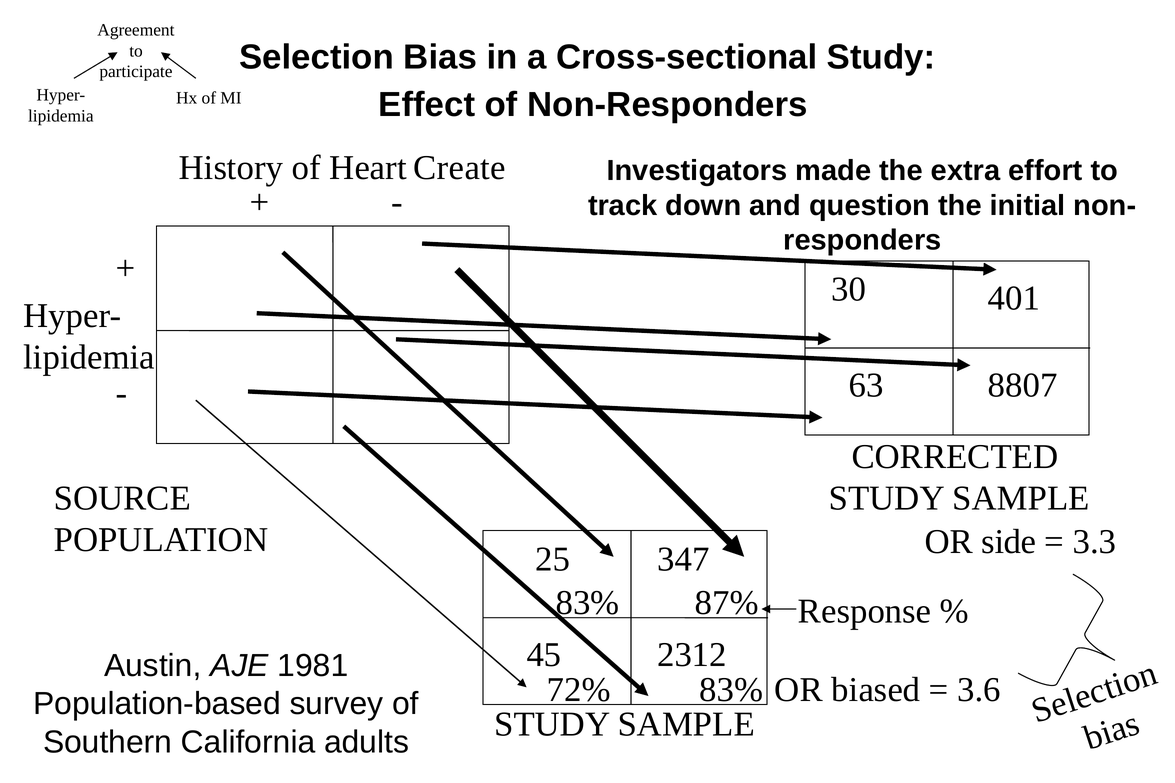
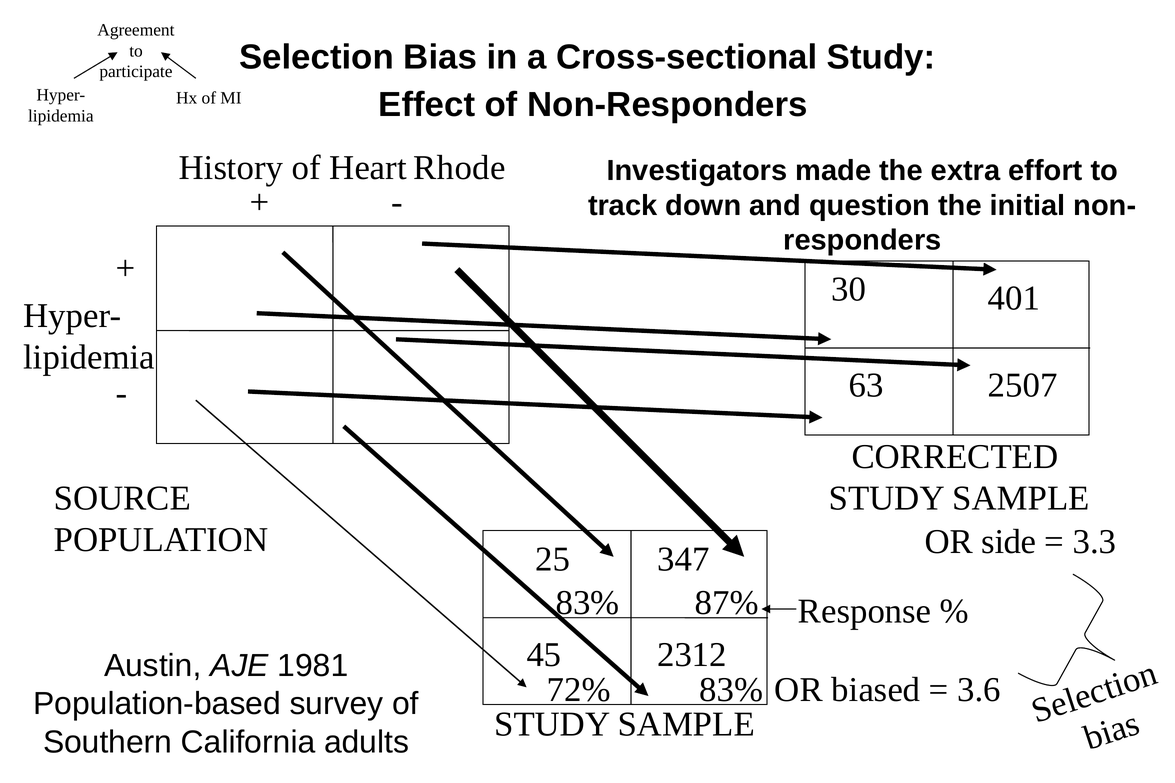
Create: Create -> Rhode
8807: 8807 -> 2507
